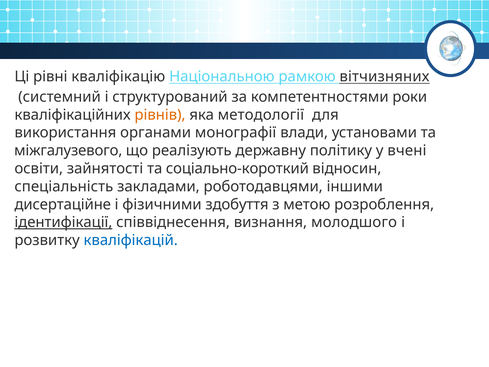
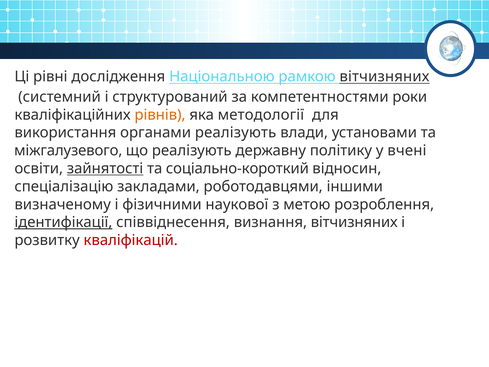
кваліфікацію: кваліфікацію -> дослідження
органами монографії: монографії -> реалізують
зайнятості underline: none -> present
спеціальність: спеціальність -> спеціалізацію
дисертаційне: дисертаційне -> визначеному
здобуття: здобуття -> наукової
визнання молодшого: молодшого -> вітчизняних
кваліфікацій colour: blue -> red
